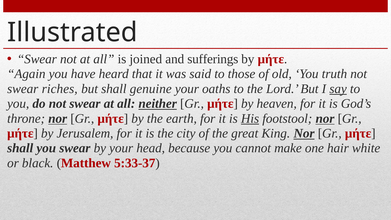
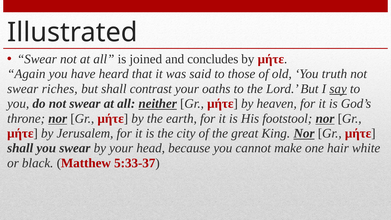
sufferings: sufferings -> concludes
genuine: genuine -> contrast
His underline: present -> none
